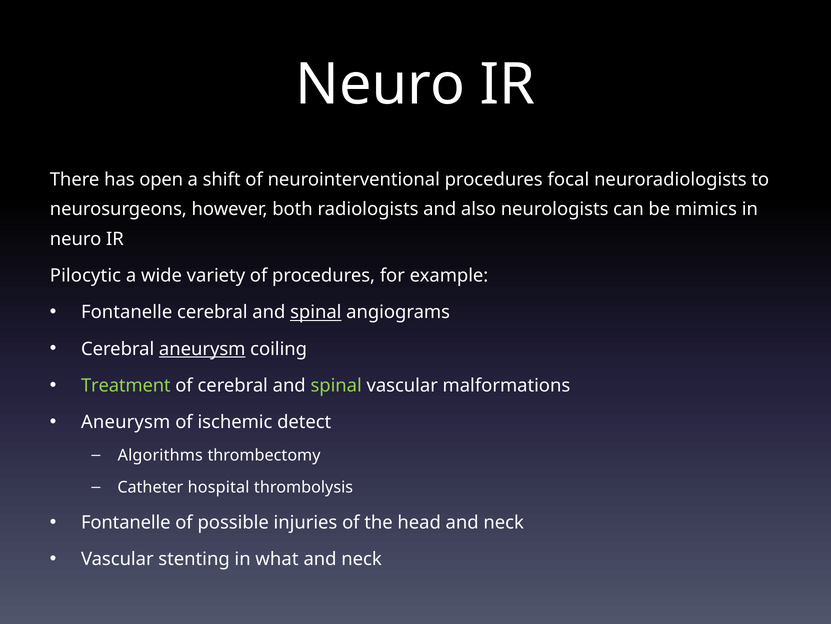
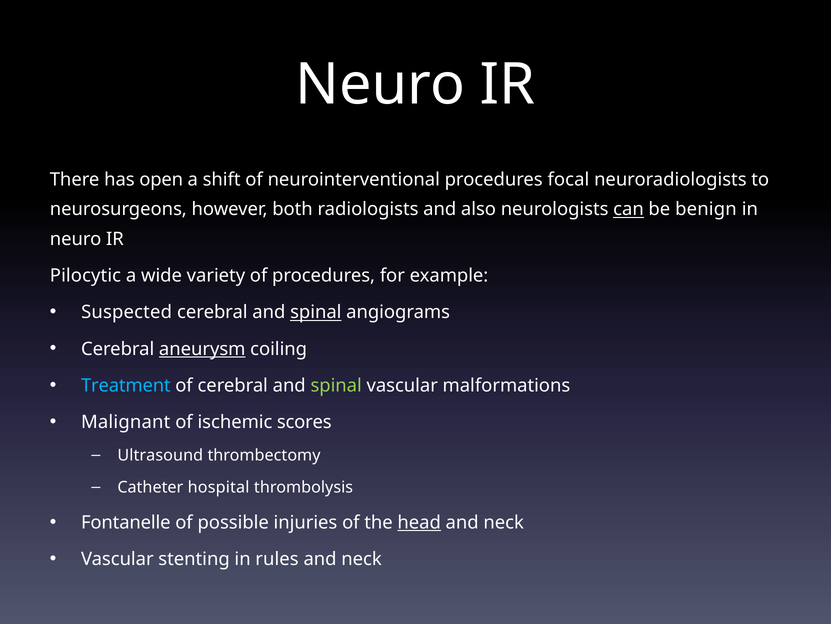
can underline: none -> present
mimics: mimics -> benign
Fontanelle at (127, 312): Fontanelle -> Suspected
Treatment colour: light green -> light blue
Aneurysm at (126, 422): Aneurysm -> Malignant
detect: detect -> scores
Algorithms: Algorithms -> Ultrasound
head underline: none -> present
what: what -> rules
